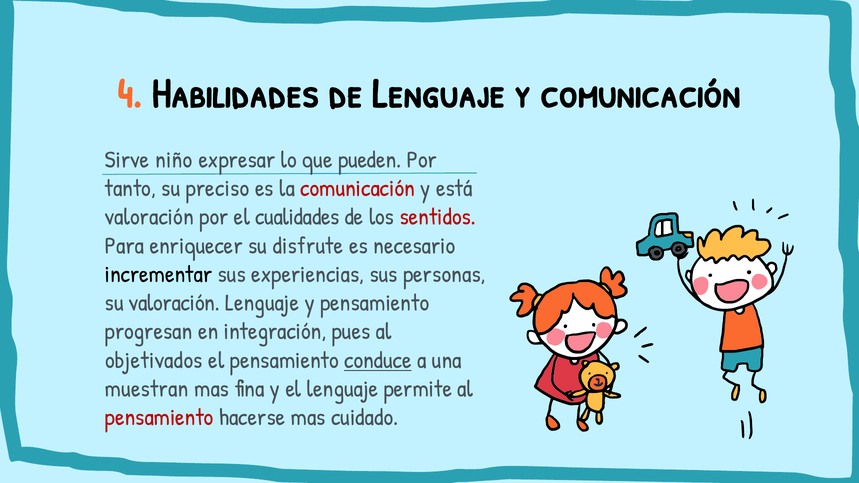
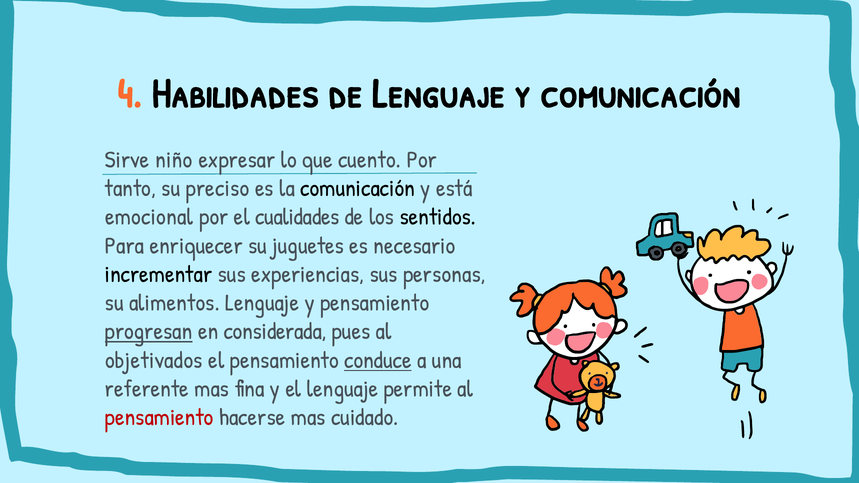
pueden: pueden -> cuento
comunicación at (358, 189) colour: red -> black
valoración at (149, 217): valoración -> emocional
sentidos colour: red -> black
disfrute: disfrute -> juguetes
su valoración: valoración -> alimentos
progresan underline: none -> present
integración: integración -> considerada
muestran: muestran -> referente
